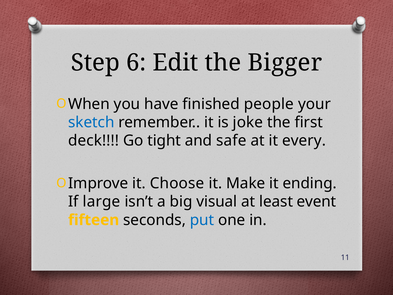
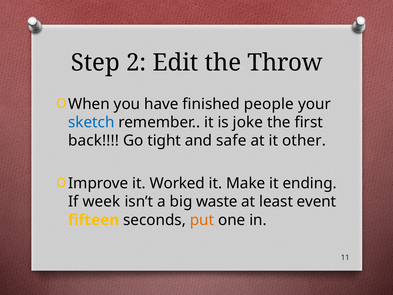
6: 6 -> 2
Bigger: Bigger -> Throw
deck: deck -> back
every: every -> other
Choose: Choose -> Worked
large: large -> week
visual: visual -> waste
put colour: blue -> orange
